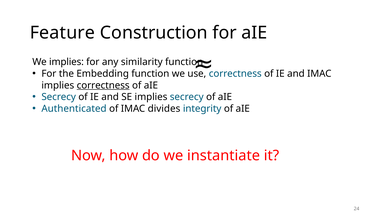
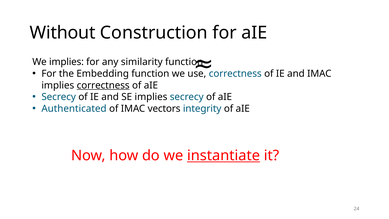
Feature: Feature -> Without
divides: divides -> vectors
instantiate underline: none -> present
